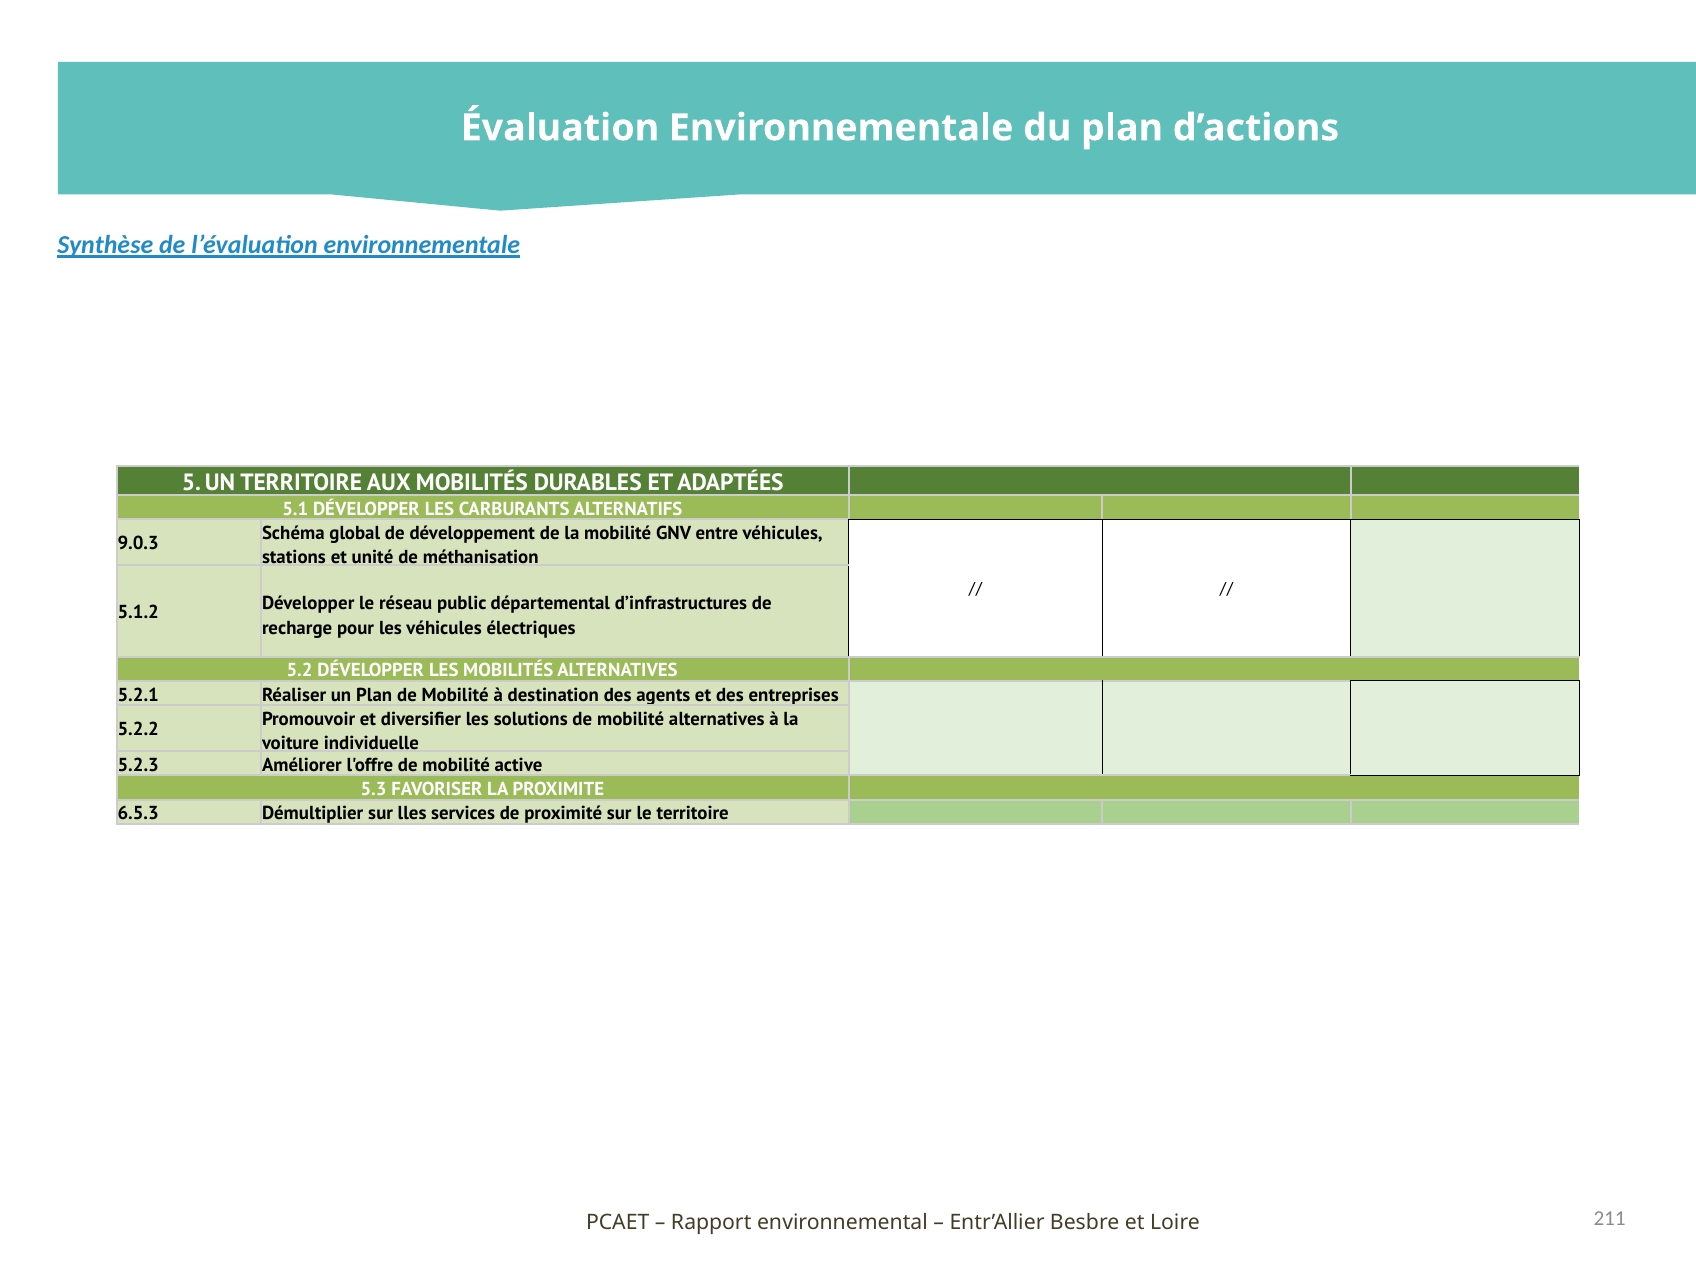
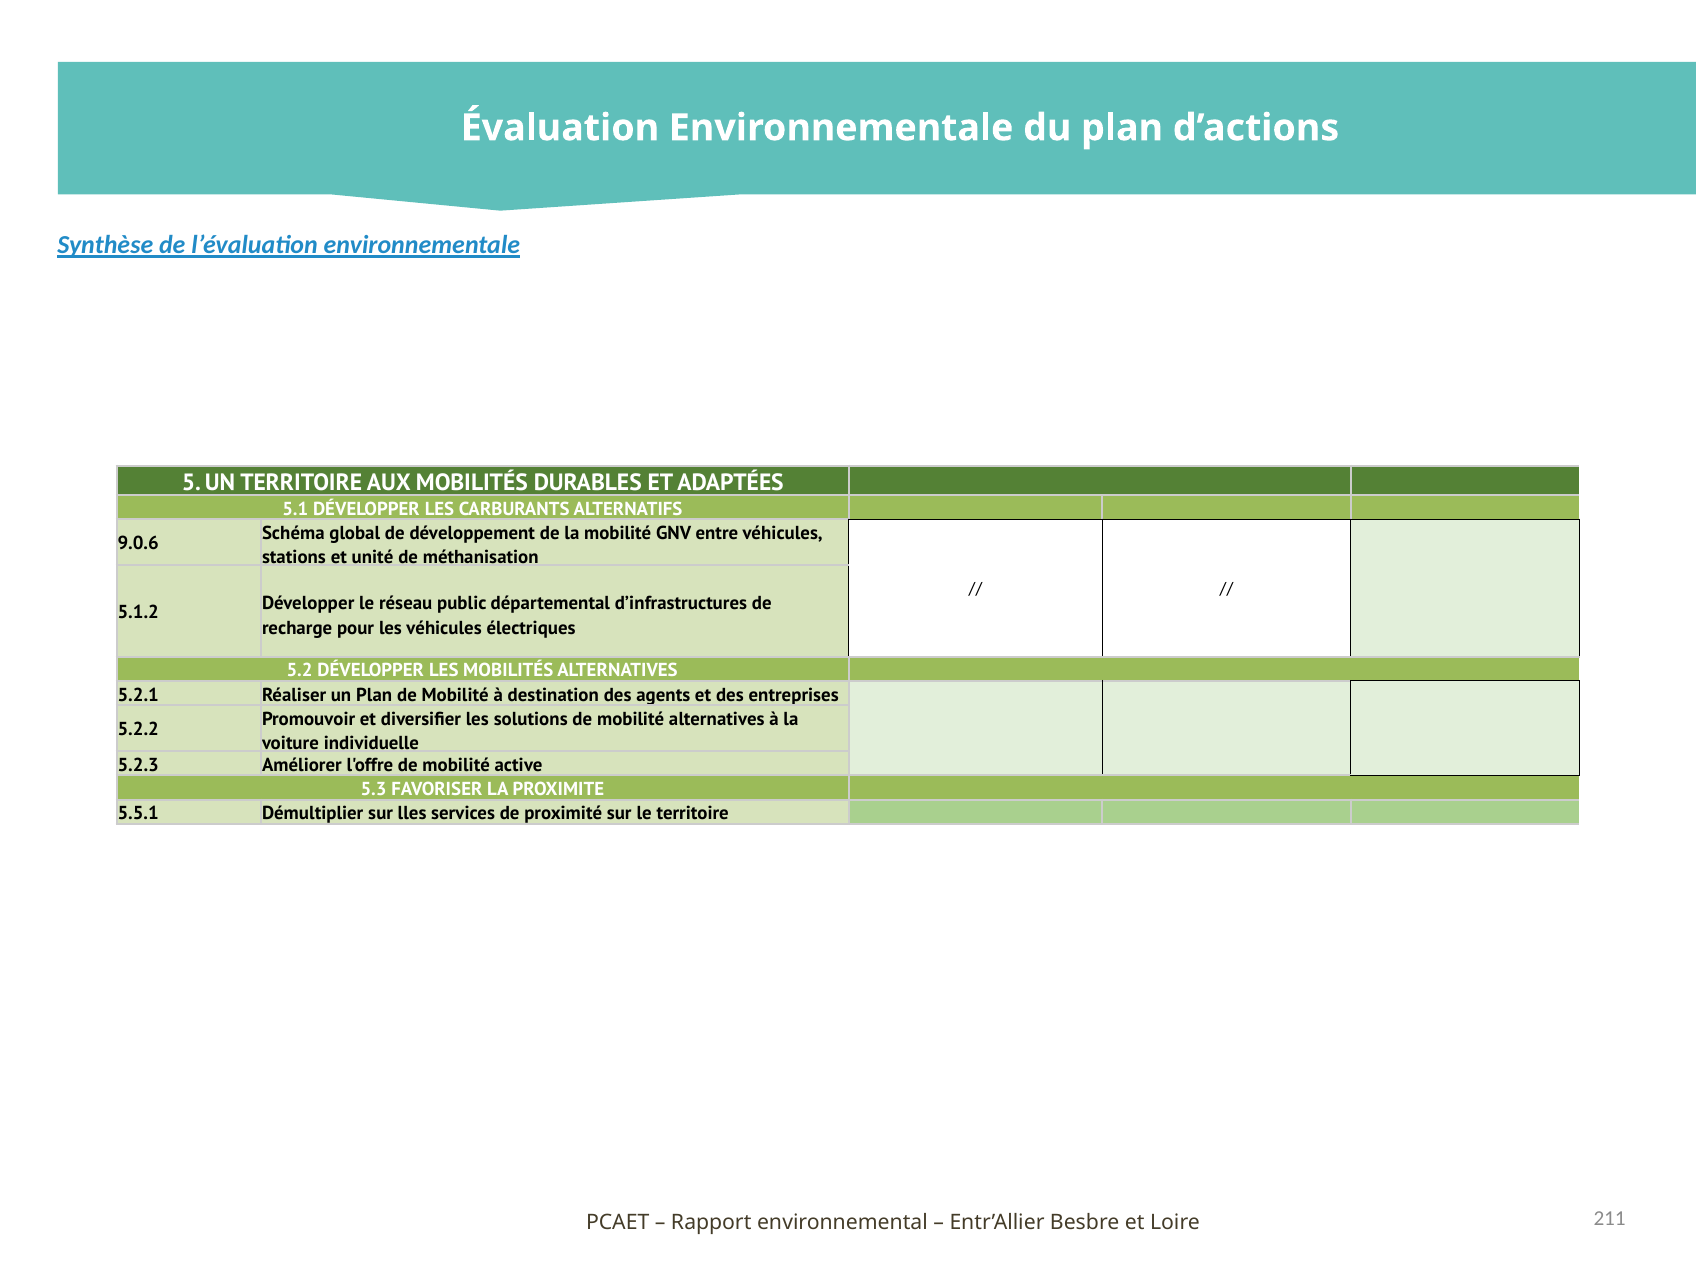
9.0.3: 9.0.3 -> 9.0.6
6.5.3: 6.5.3 -> 5.5.1
